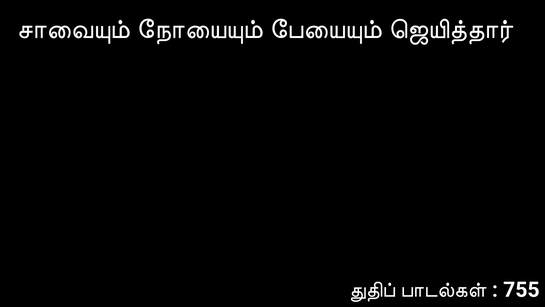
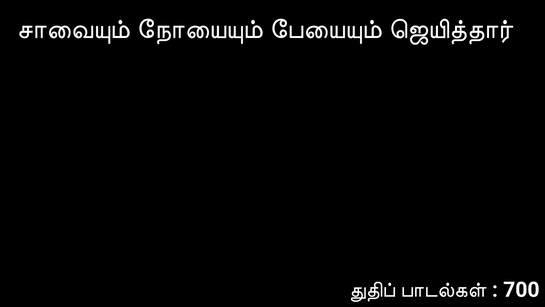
755: 755 -> 700
